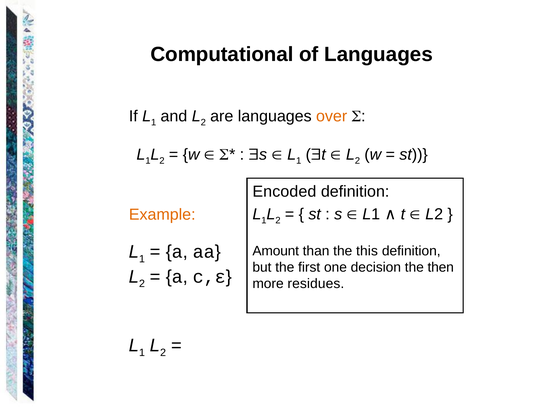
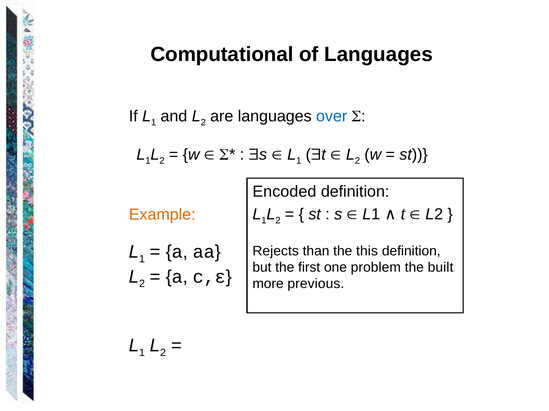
over colour: orange -> blue
Amount: Amount -> Rejects
decision: decision -> problem
then: then -> built
residues: residues -> previous
